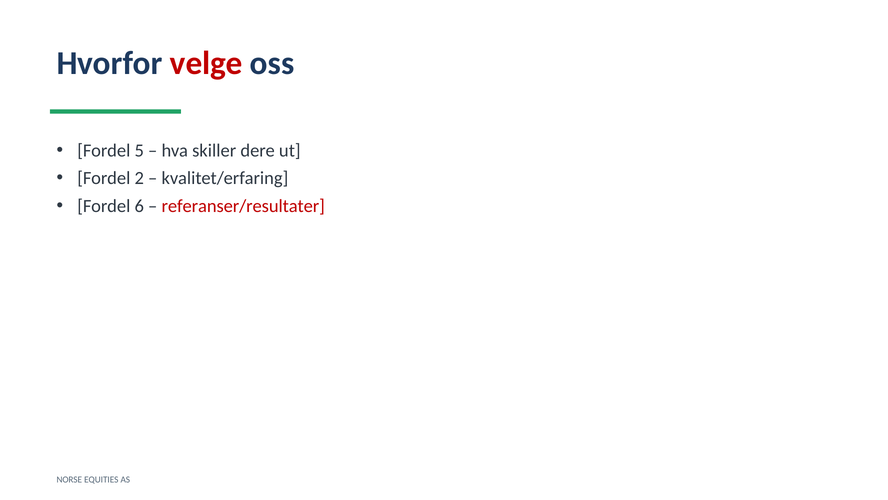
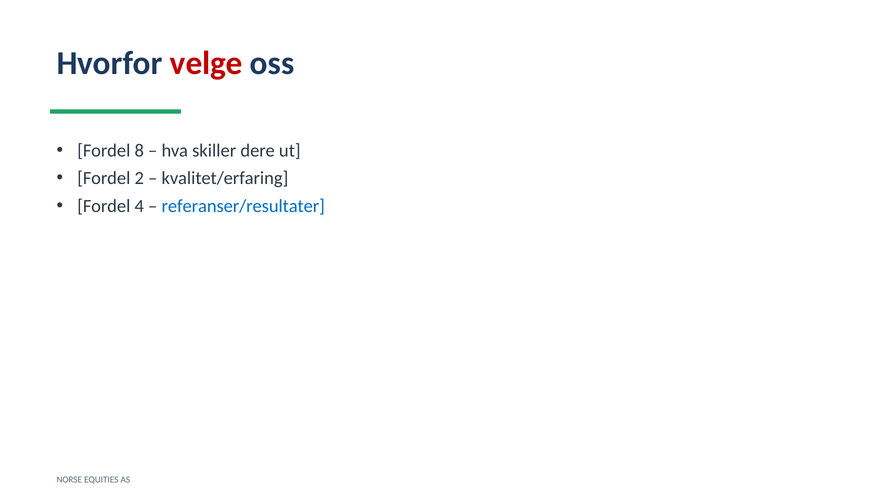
5: 5 -> 8
6: 6 -> 4
referanser/resultater colour: red -> blue
